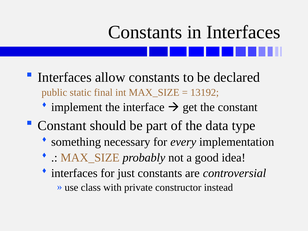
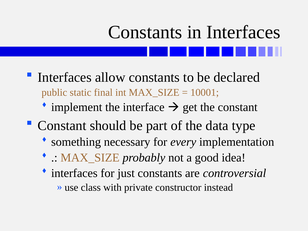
13192: 13192 -> 10001
